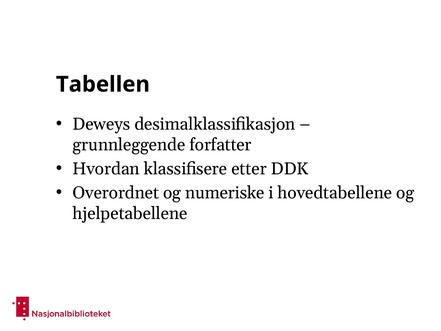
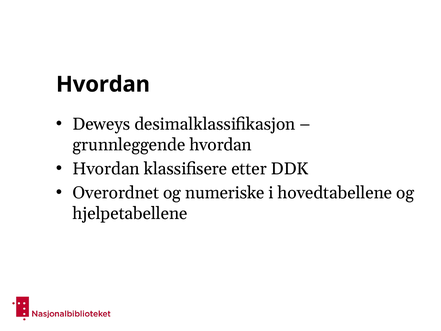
Tabellen at (103, 84): Tabellen -> Hvordan
grunnleggende forfatter: forfatter -> hvordan
